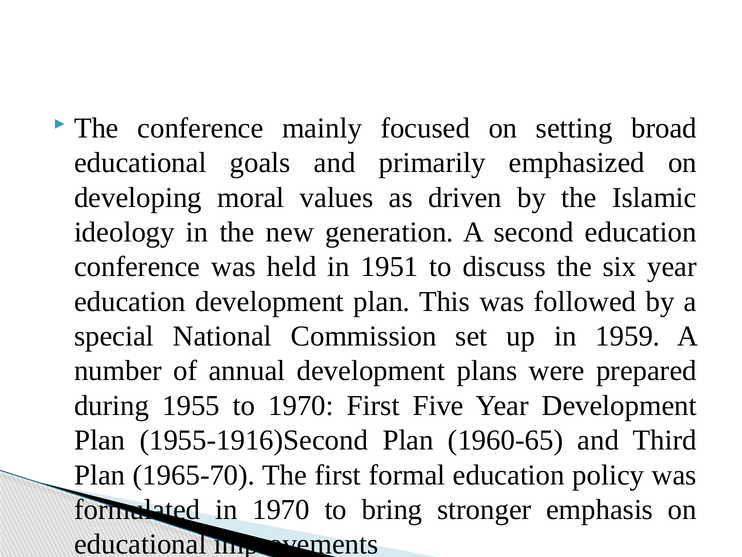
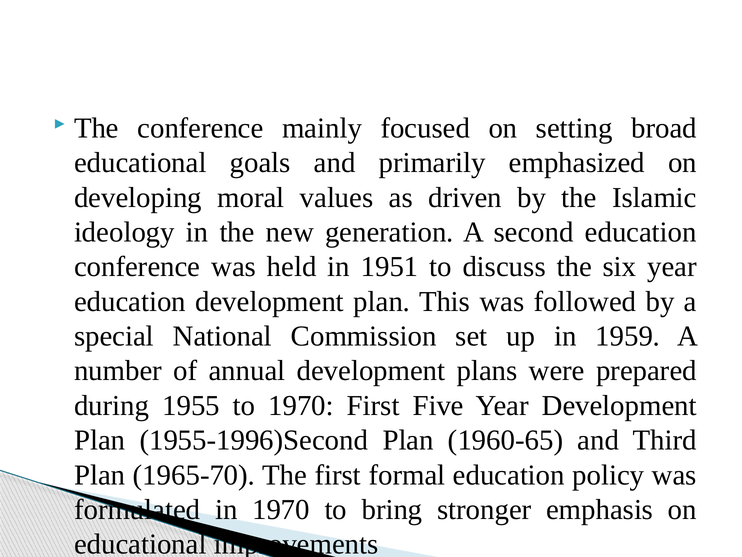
1955-1916)Second: 1955-1916)Second -> 1955-1996)Second
